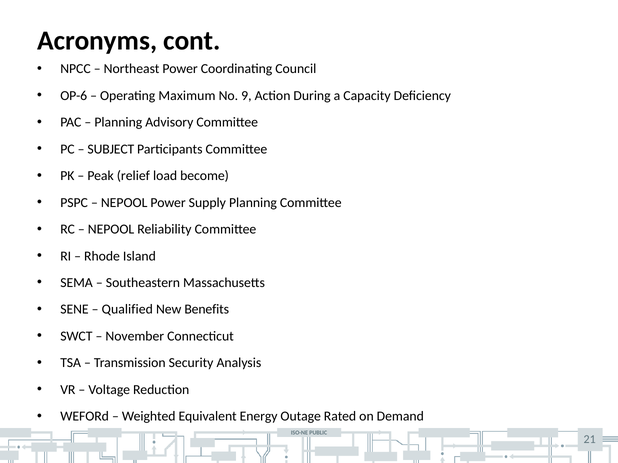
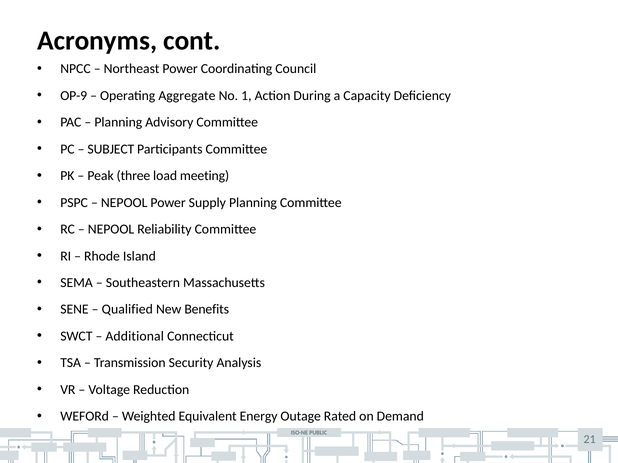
OP-6: OP-6 -> OP-9
Maximum: Maximum -> Aggregate
9: 9 -> 1
relief: relief -> three
become: become -> meeting
November: November -> Additional
